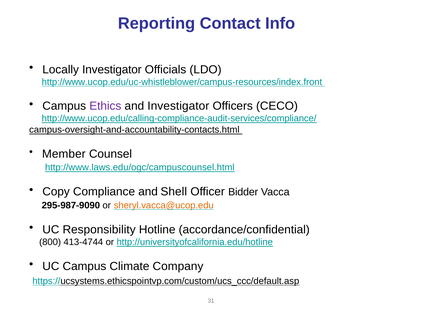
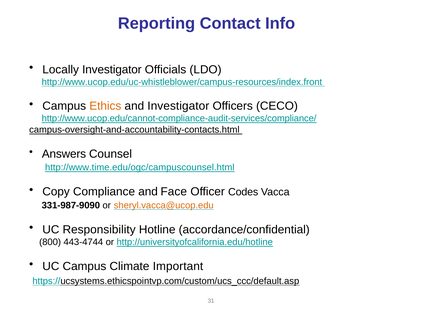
Ethics colour: purple -> orange
http://www.ucop.edu/calling-compliance-audit-services/compliance/: http://www.ucop.edu/calling-compliance-audit-services/compliance/ -> http://www.ucop.edu/cannot-compliance-audit-services/compliance/
Member: Member -> Answers
http://www.laws.edu/ogc/campuscounsel.html: http://www.laws.edu/ogc/campuscounsel.html -> http://www.time.edu/ogc/campuscounsel.html
Shell: Shell -> Face
Bidder: Bidder -> Codes
295-987-9090: 295-987-9090 -> 331-987-9090
413-4744: 413-4744 -> 443-4744
Company: Company -> Important
